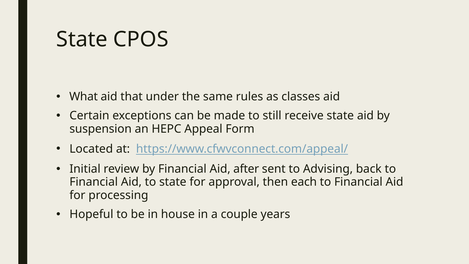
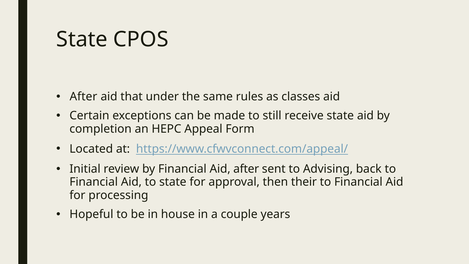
What at (84, 96): What -> After
suspension: suspension -> completion
each: each -> their
